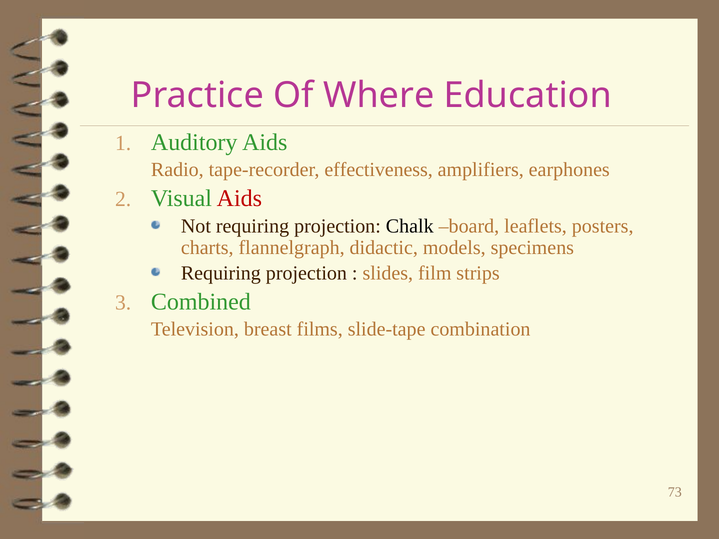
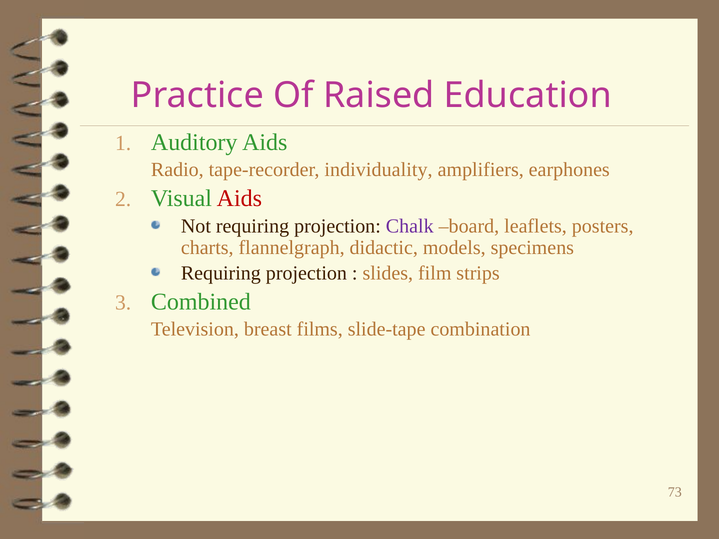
Where: Where -> Raised
effectiveness: effectiveness -> individuality
Chalk colour: black -> purple
